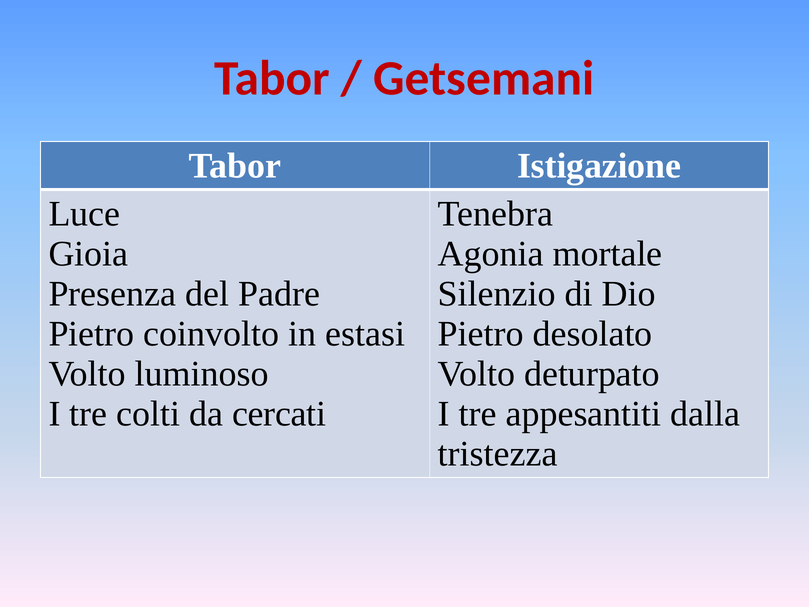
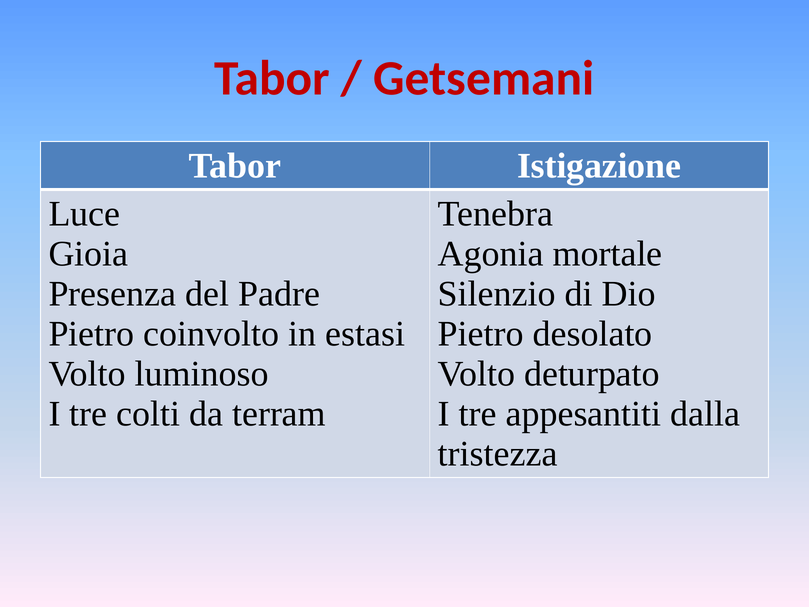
cercati: cercati -> terram
